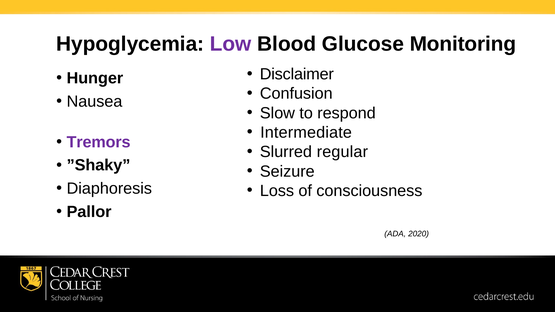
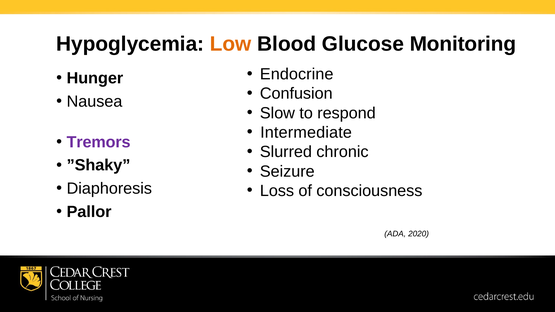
Low colour: purple -> orange
Disclaimer: Disclaimer -> Endocrine
regular: regular -> chronic
